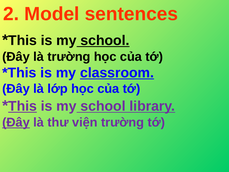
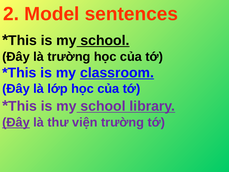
This at (23, 106) underline: present -> none
